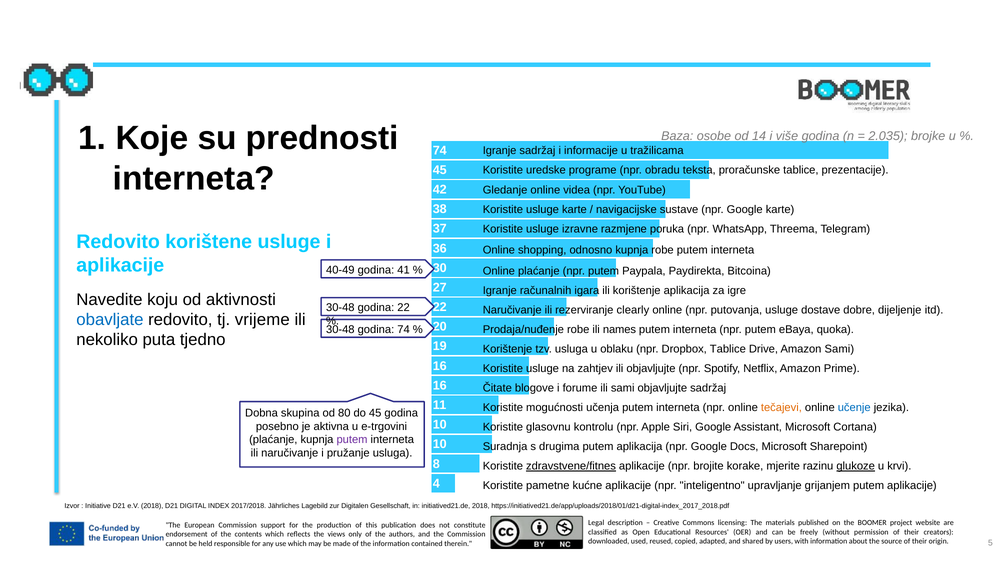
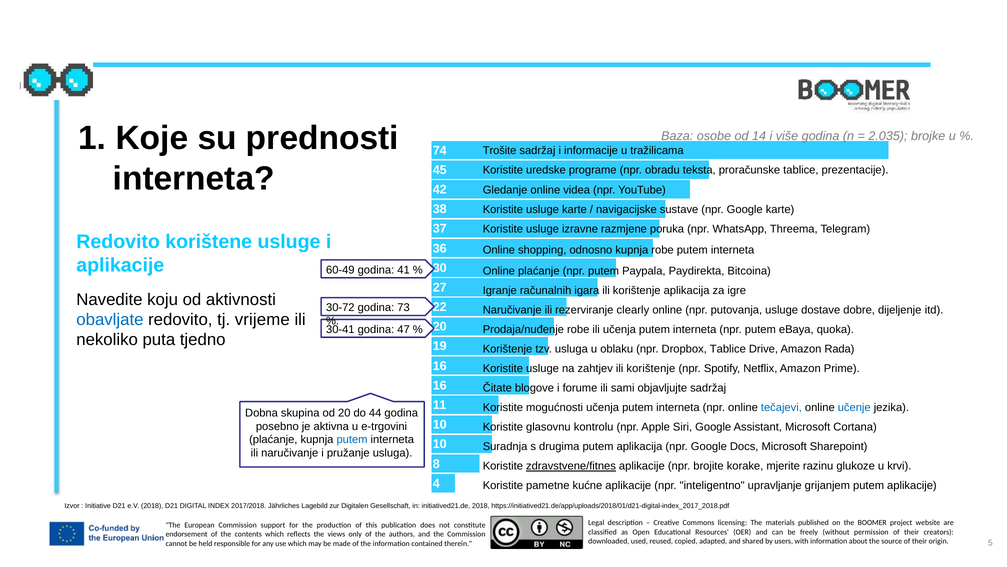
Igranje at (500, 151): Igranje -> Trošite
40-49: 40-49 -> 60-49
30-48 at (340, 307): 30-48 -> 30-72
godina 22: 22 -> 73
30-48 at (340, 329): 30-48 -> 30-41
godina 74: 74 -> 47
ili names: names -> učenja
Amazon Sami: Sami -> Rada
zahtjev ili objavljujte: objavljujte -> korištenje
tečajevi colour: orange -> blue
od 80: 80 -> 20
do 45: 45 -> 44
putem at (352, 439) colour: purple -> blue
glukoze underline: present -> none
